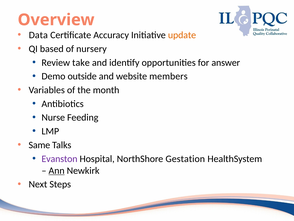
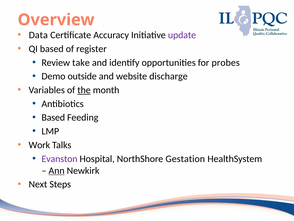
update colour: orange -> purple
nursery: nursery -> register
answer: answer -> probes
members: members -> discharge
the underline: none -> present
Nurse at (53, 117): Nurse -> Based
Same: Same -> Work
